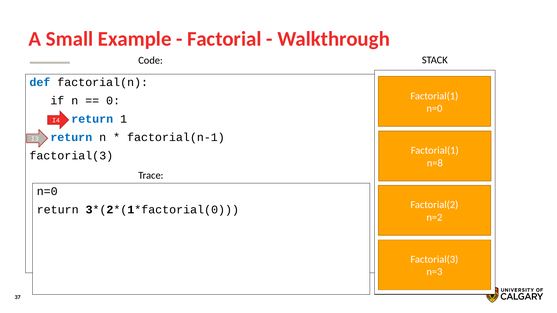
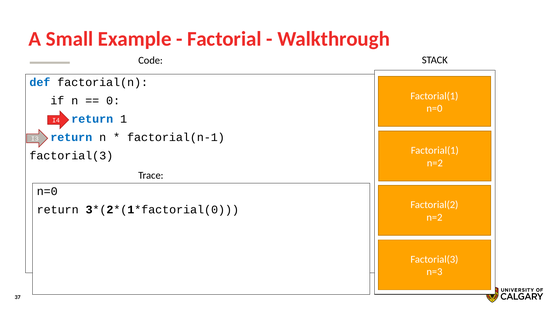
n=8 at (435, 163): n=8 -> n=2
